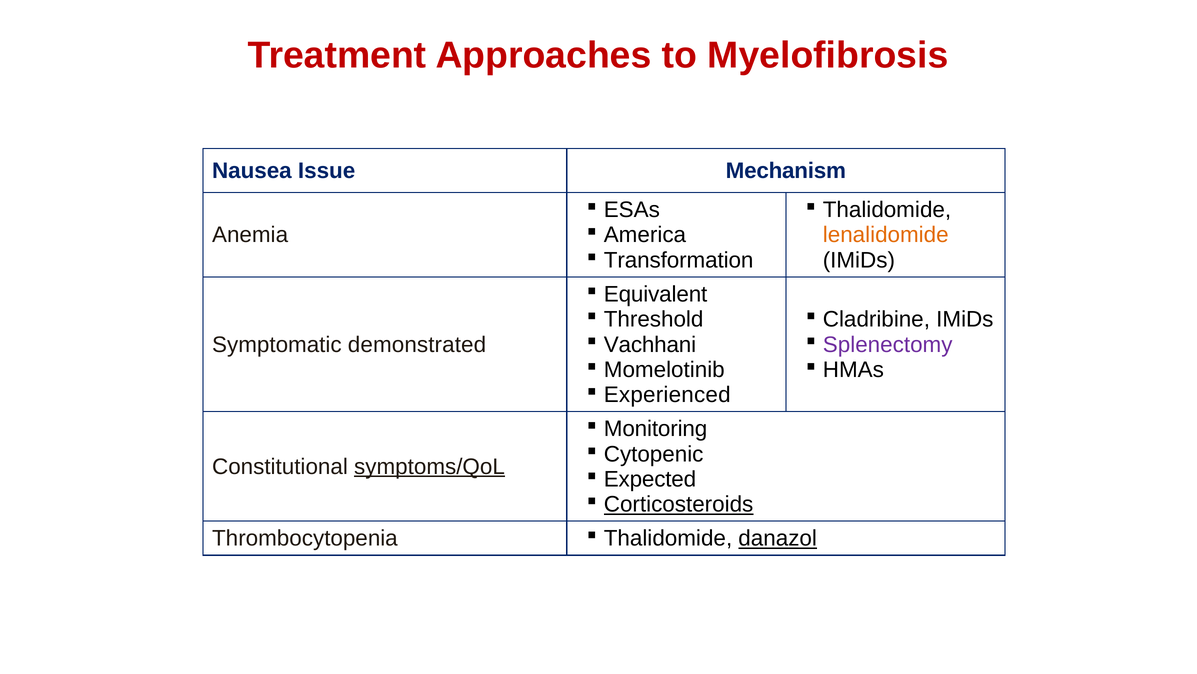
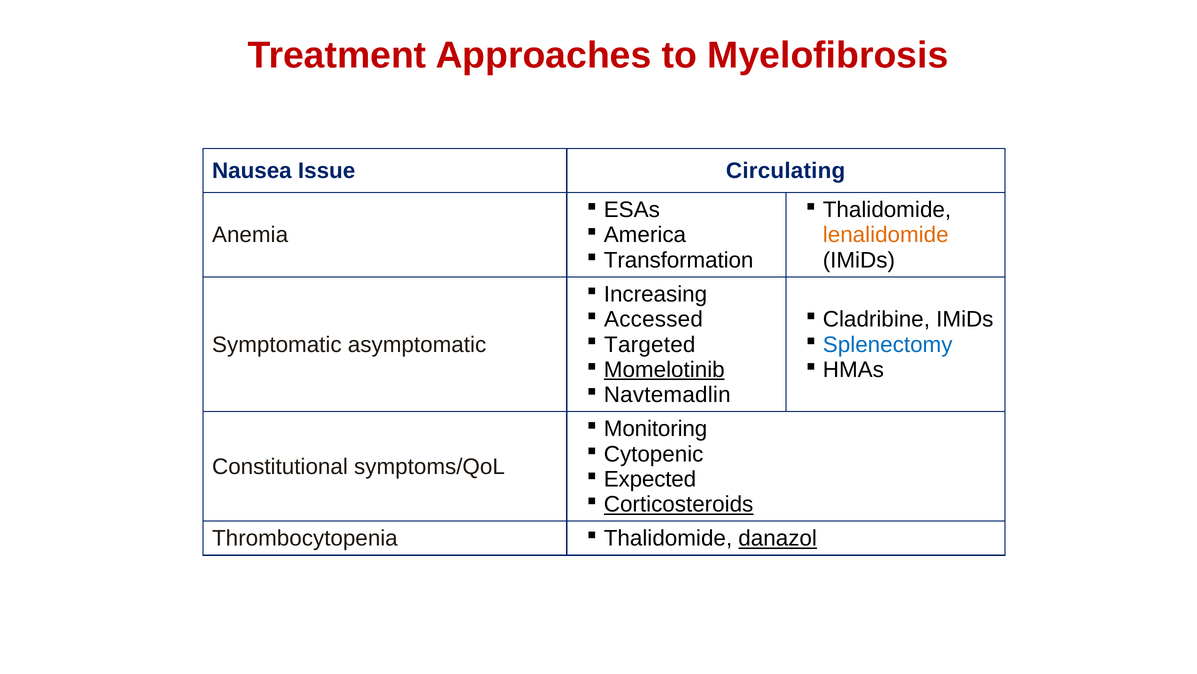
Mechanism: Mechanism -> Circulating
Equivalent: Equivalent -> Increasing
Threshold: Threshold -> Accessed
Vachhani: Vachhani -> Targeted
Splenectomy colour: purple -> blue
demonstrated: demonstrated -> asymptomatic
Momelotinib underline: none -> present
Experienced: Experienced -> Navtemadlin
symptoms/QoL underline: present -> none
